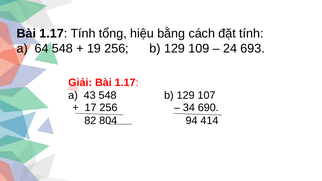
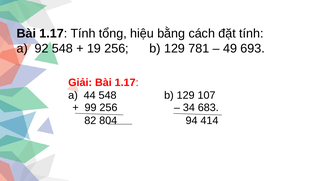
64: 64 -> 92
109: 109 -> 781
24: 24 -> 49
43: 43 -> 44
17: 17 -> 99
690: 690 -> 683
